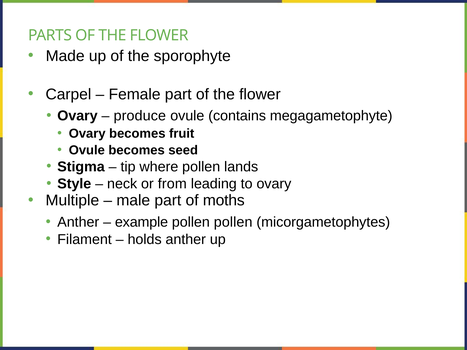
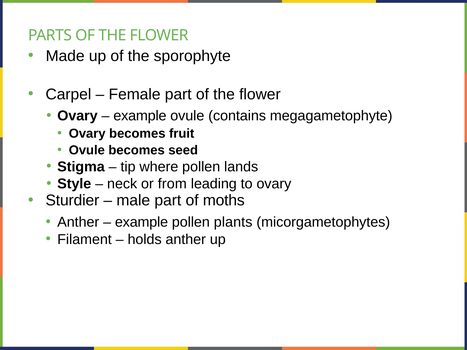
produce at (140, 116): produce -> example
Multiple: Multiple -> Sturdier
pollen pollen: pollen -> plants
